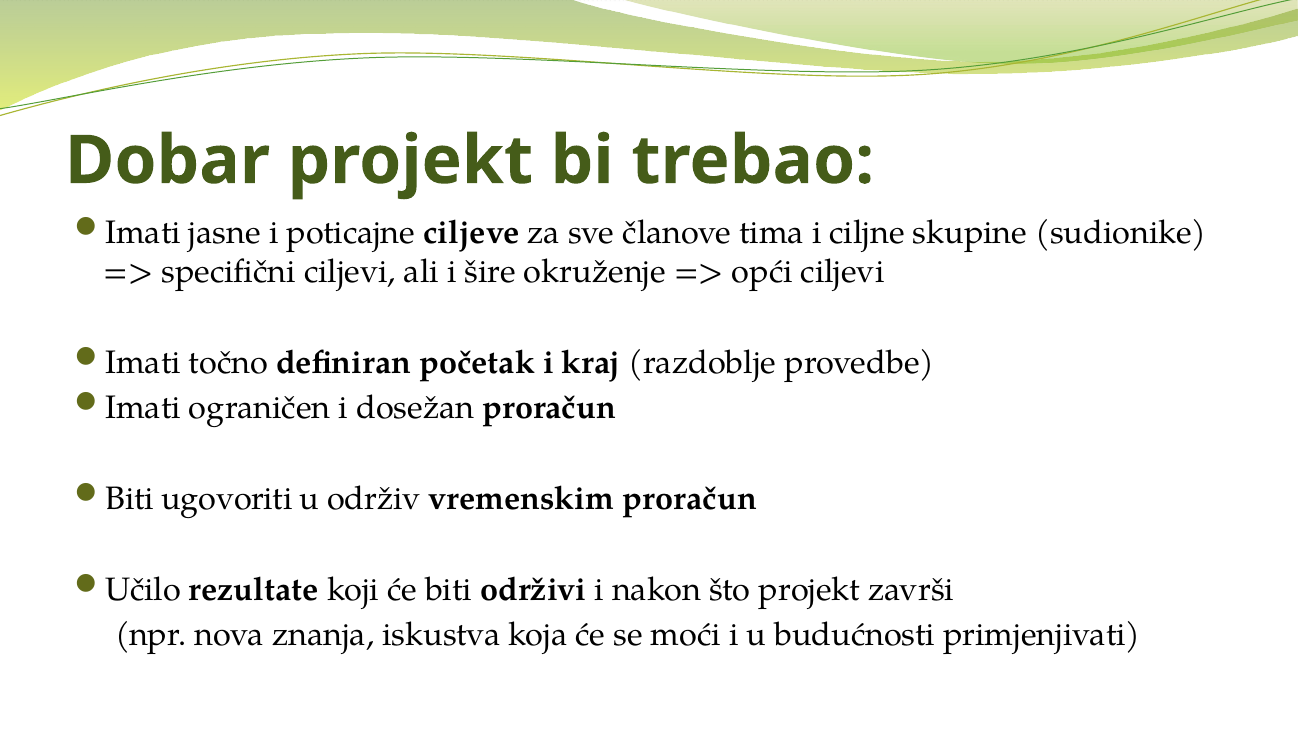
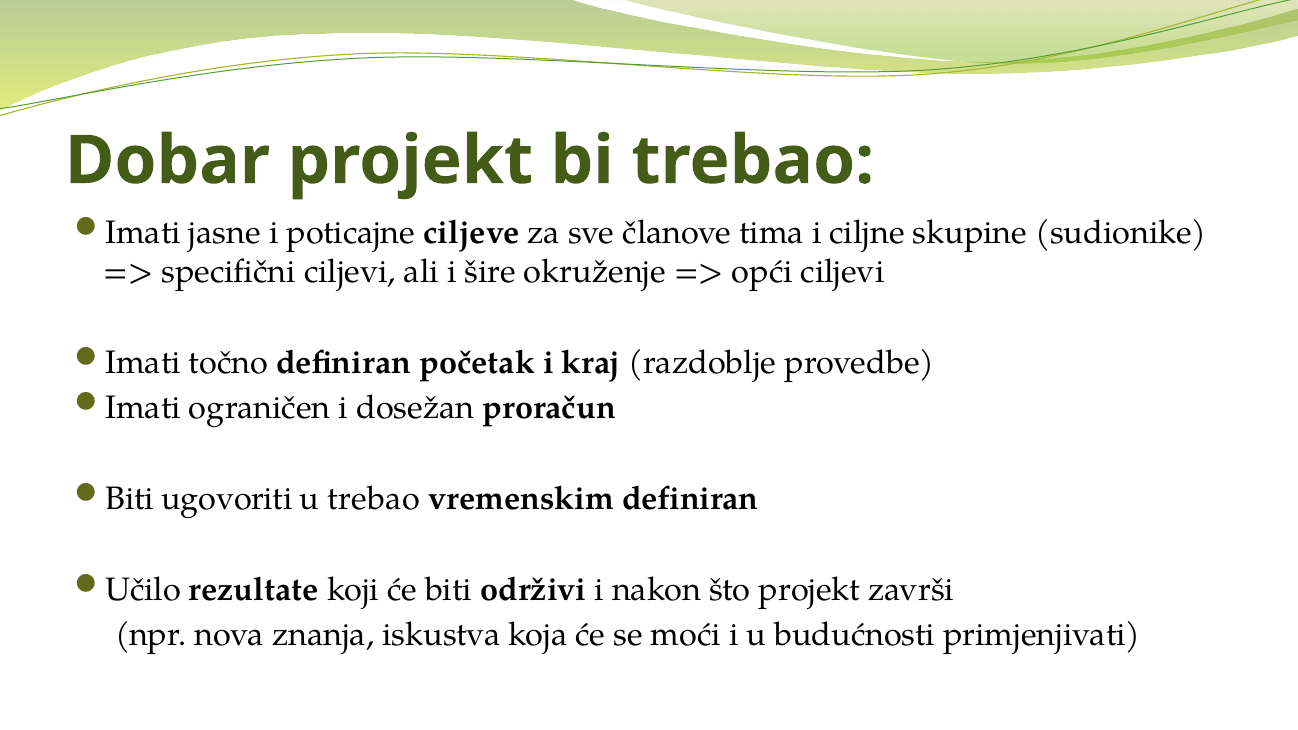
u održiv: održiv -> trebao
vremenskim proračun: proračun -> definiran
